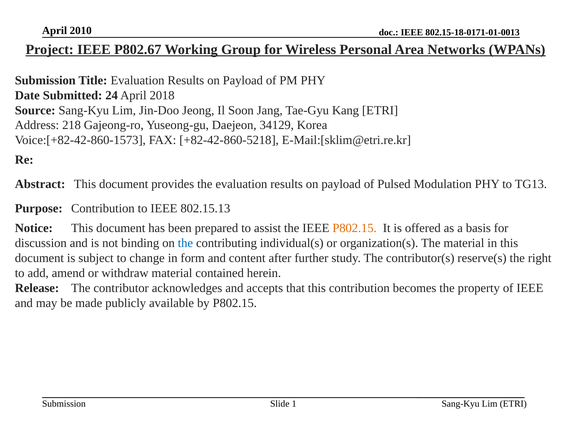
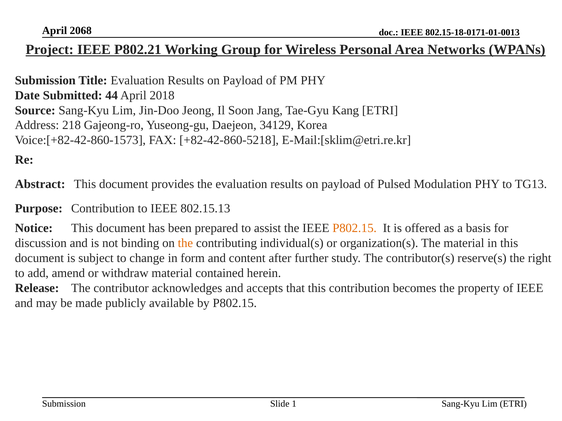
2010: 2010 -> 2068
P802.67: P802.67 -> P802.21
24: 24 -> 44
the at (185, 243) colour: blue -> orange
